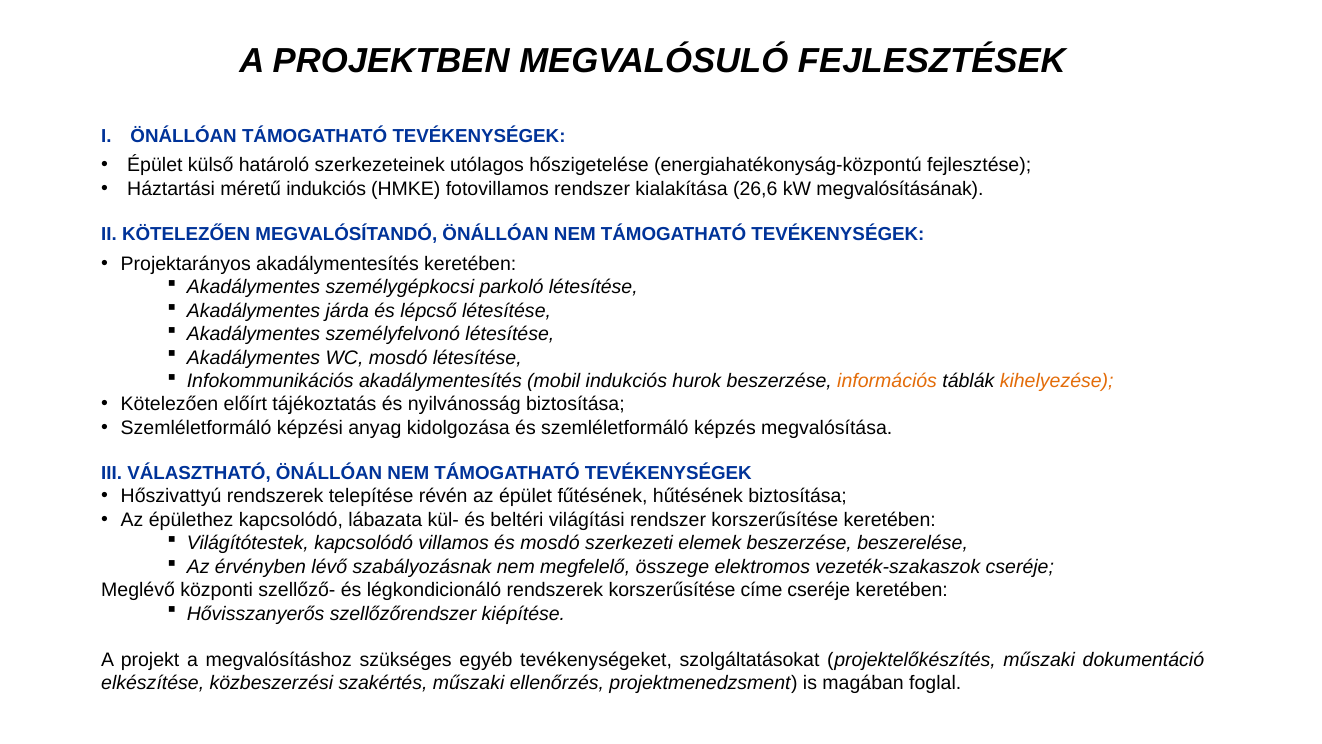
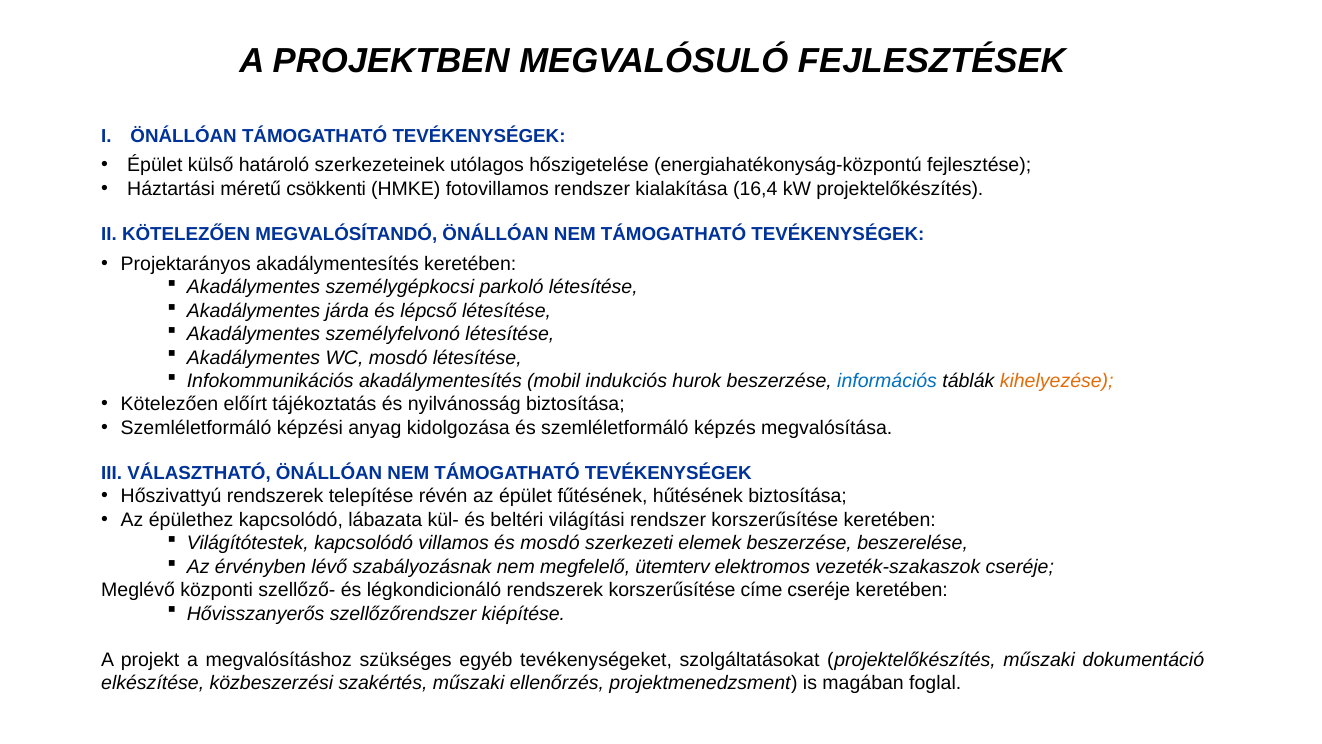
méretű indukciós: indukciós -> csökkenti
26,6: 26,6 -> 16,4
kW megvalósításának: megvalósításának -> projektelőkészítés
információs colour: orange -> blue
összege: összege -> ütemterv
